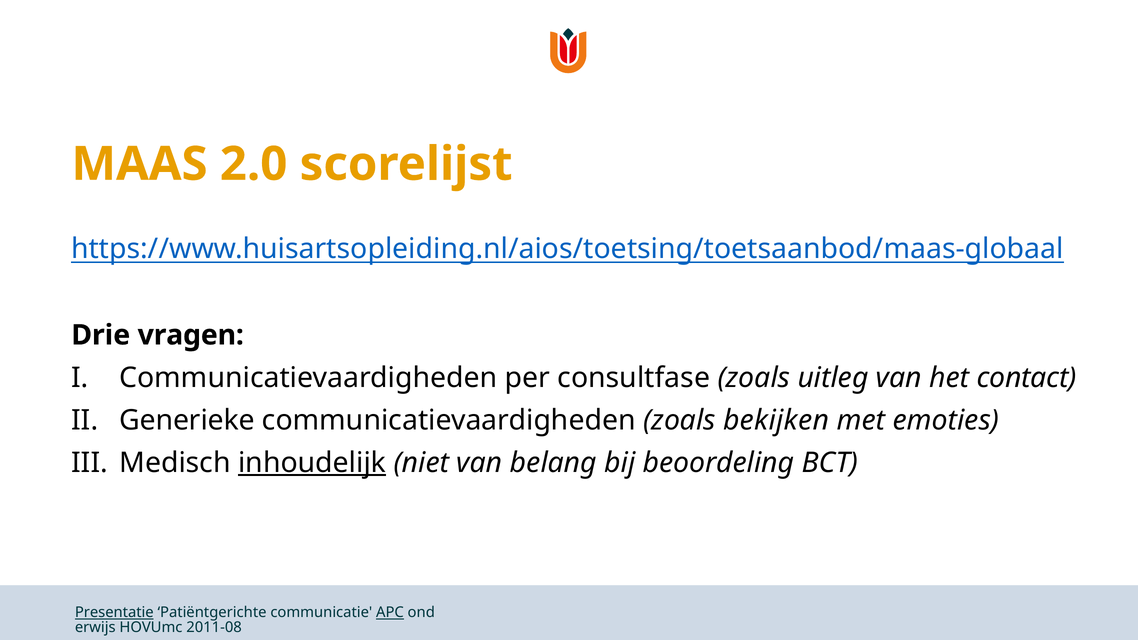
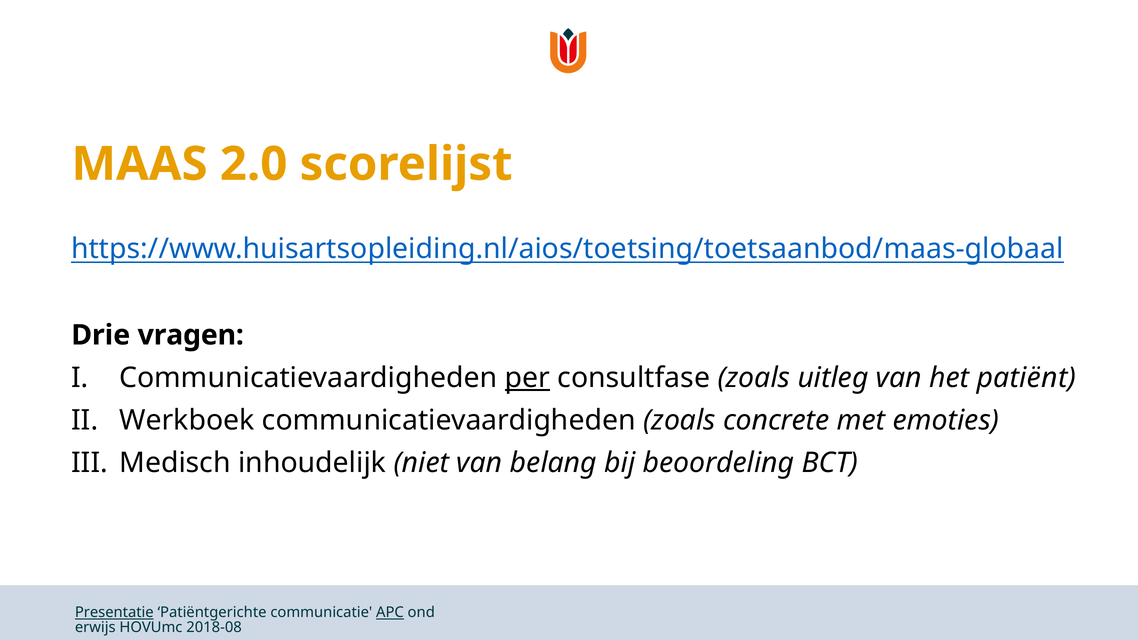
per underline: none -> present
contact: contact -> patiënt
Generieke: Generieke -> Werkboek
bekijken: bekijken -> concrete
inhoudelijk underline: present -> none
2011-08: 2011-08 -> 2018-08
